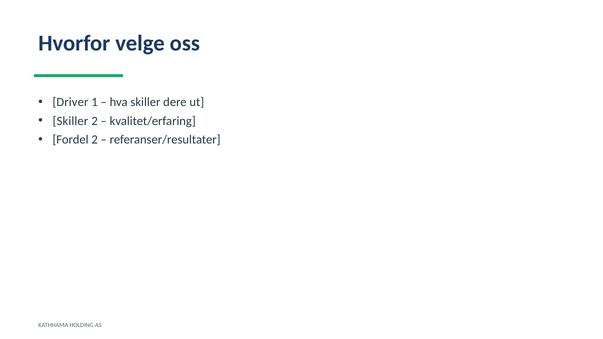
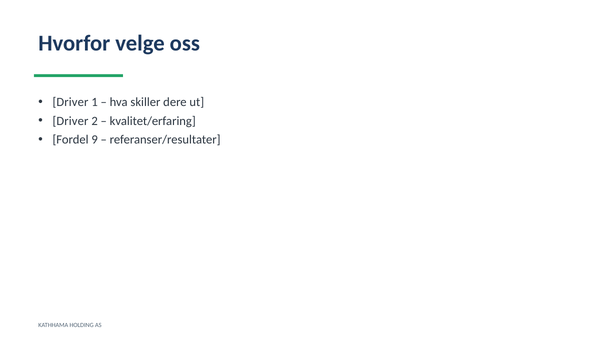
Skiller at (70, 121): Skiller -> Driver
Fordel 2: 2 -> 9
